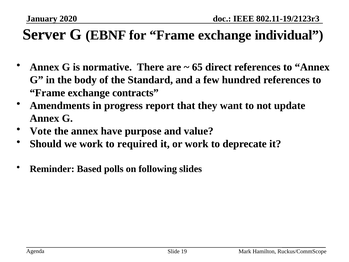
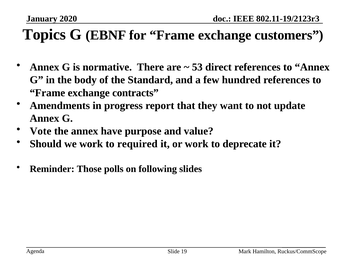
Server: Server -> Topics
individual: individual -> customers
65: 65 -> 53
Based: Based -> Those
